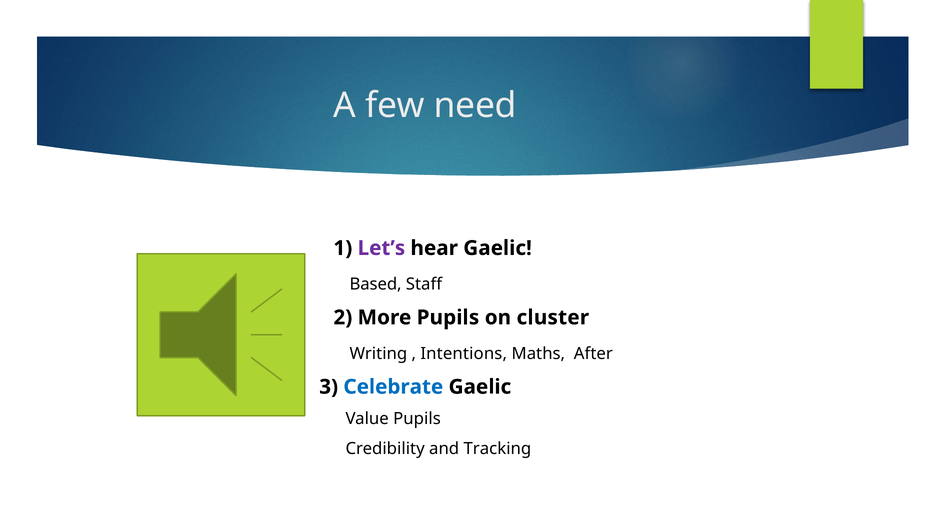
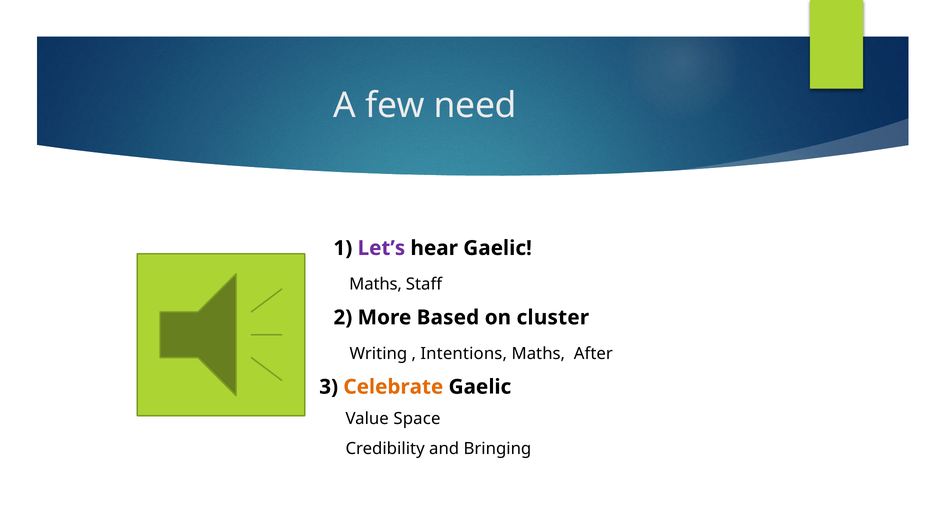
Based at (376, 284): Based -> Maths
More Pupils: Pupils -> Based
Celebrate colour: blue -> orange
Value Pupils: Pupils -> Space
Tracking: Tracking -> Bringing
